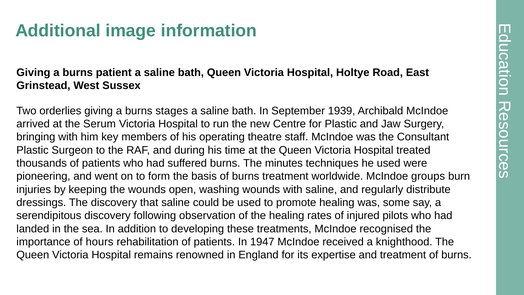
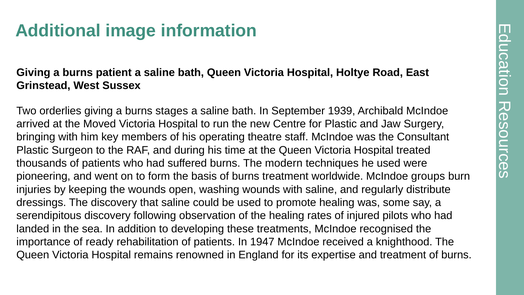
Serum: Serum -> Moved
minutes: minutes -> modern
hours: hours -> ready
